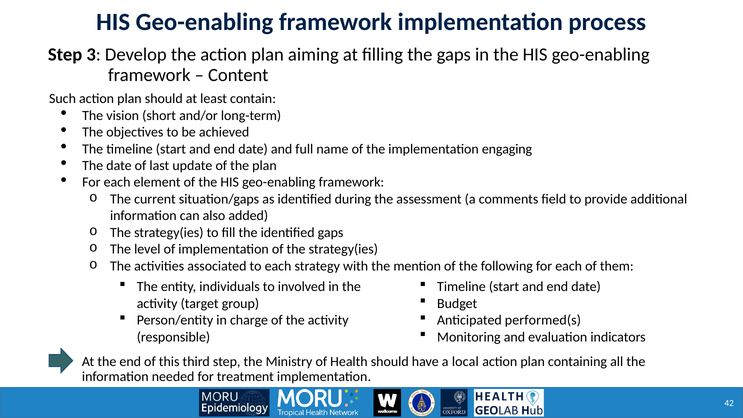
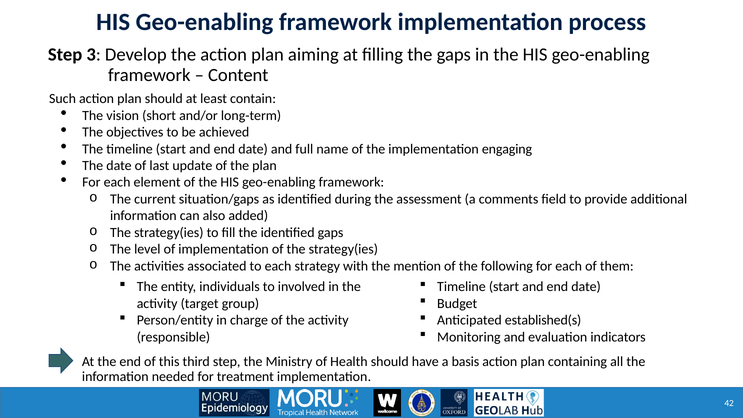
performed(s: performed(s -> established(s
local: local -> basis
